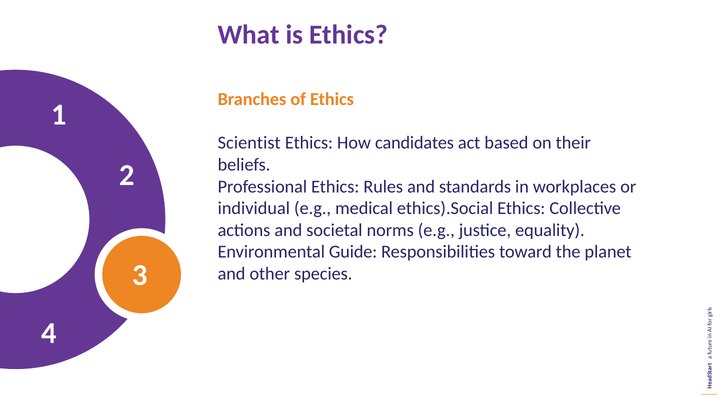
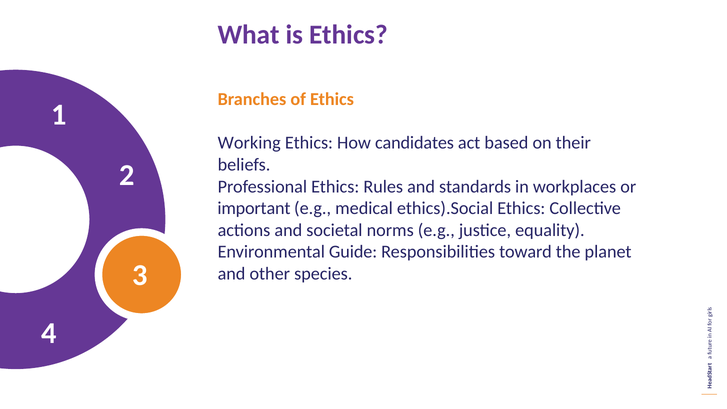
Scientist: Scientist -> Working
individual: individual -> important
